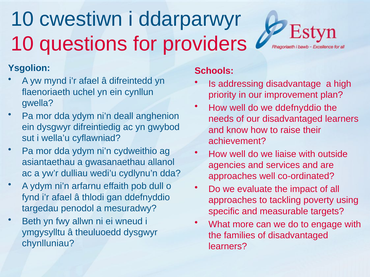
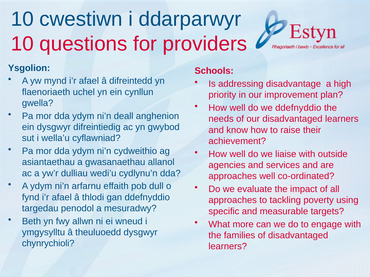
chynlluniau: chynlluniau -> chynrychioli
